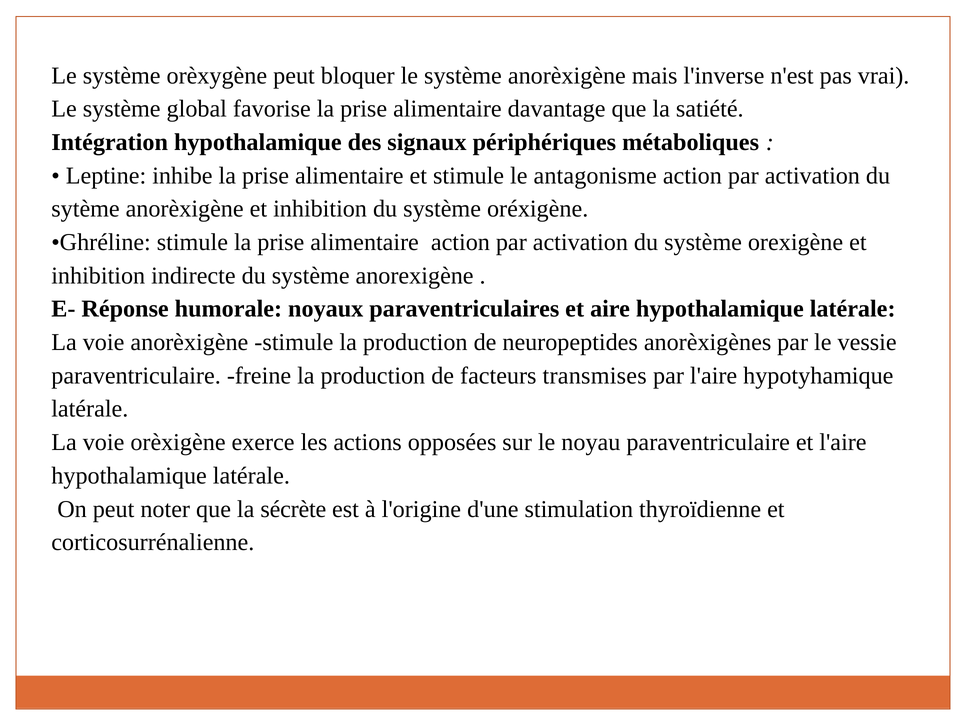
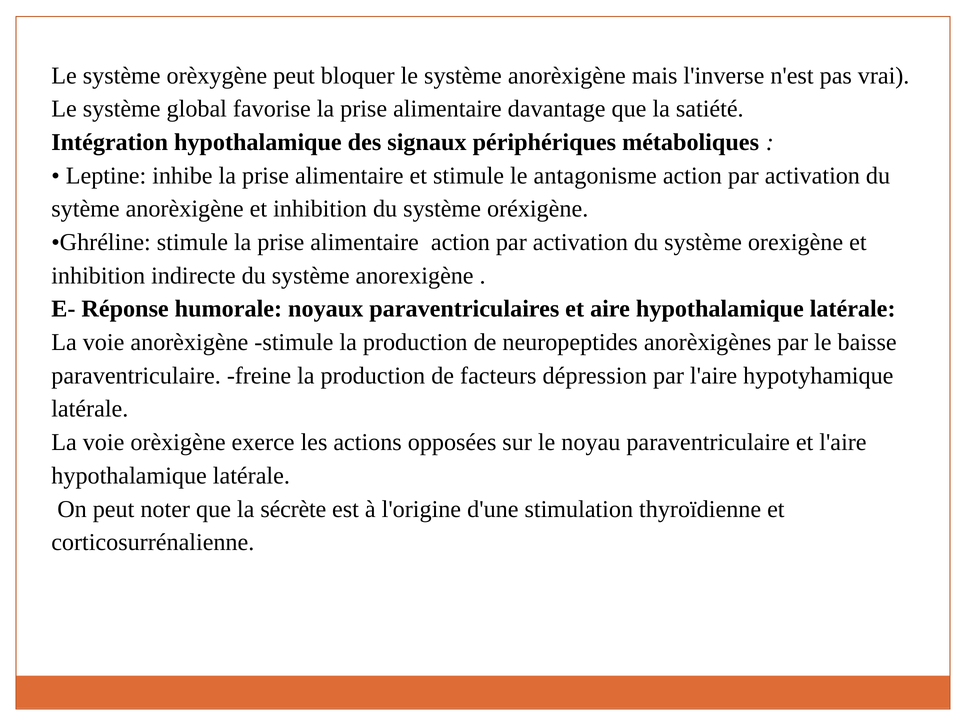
vessie: vessie -> baisse
transmises: transmises -> dépression
